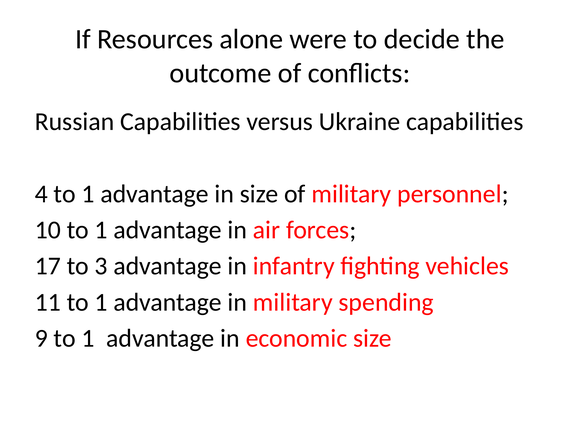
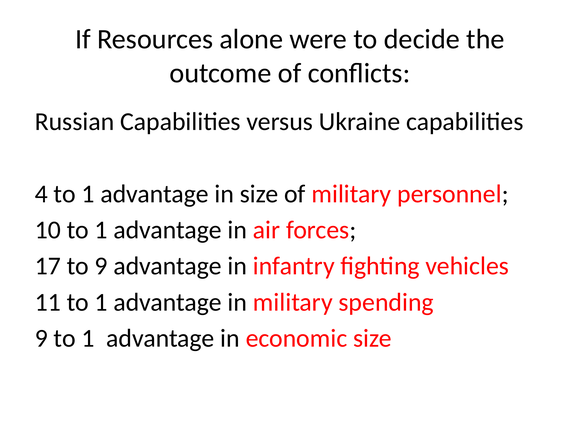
to 3: 3 -> 9
